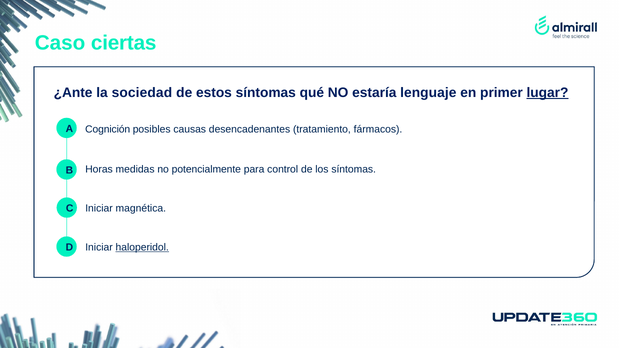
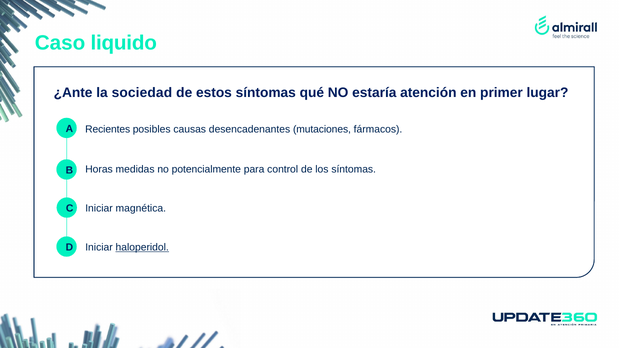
ciertas: ciertas -> liquido
lenguaje: lenguaje -> atención
lugar underline: present -> none
Cognición: Cognición -> Recientes
tratamiento: tratamiento -> mutaciones
